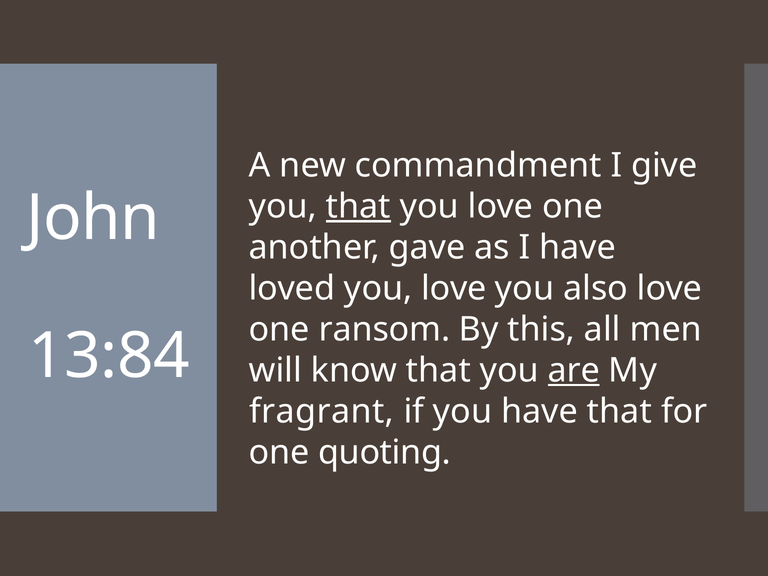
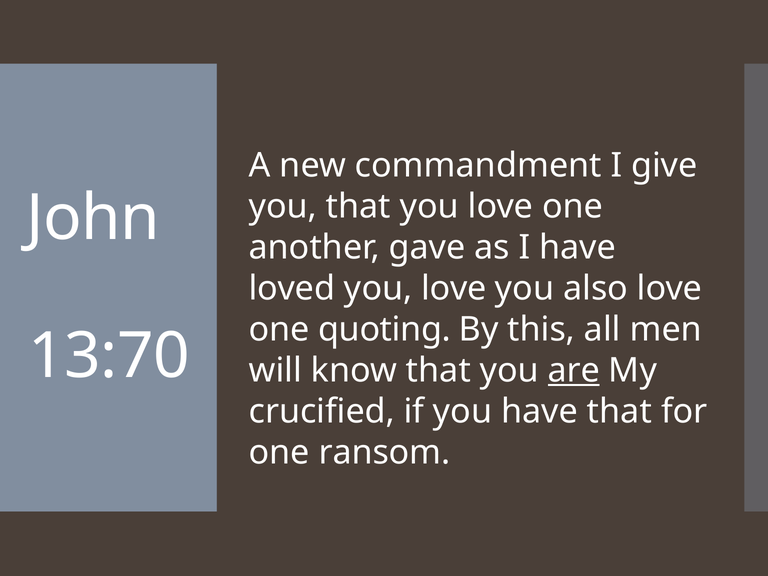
that at (358, 207) underline: present -> none
ransom: ransom -> quoting
13:84: 13:84 -> 13:70
fragrant: fragrant -> crucified
quoting: quoting -> ransom
